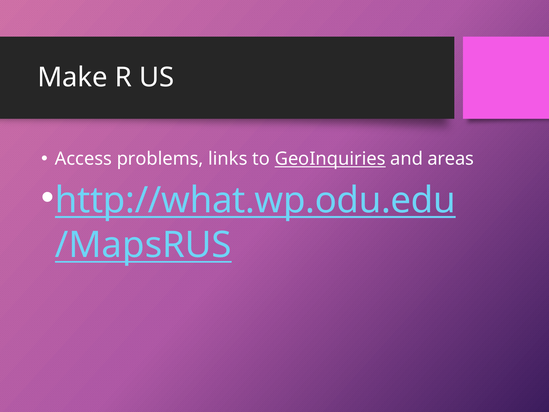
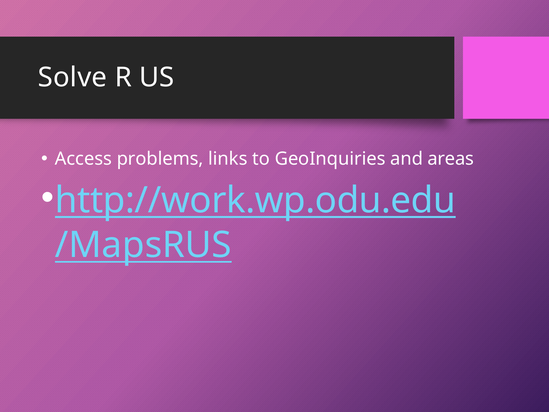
Make: Make -> Solve
GeoInquiries underline: present -> none
http://what.wp.odu.edu: http://what.wp.odu.edu -> http://work.wp.odu.edu
